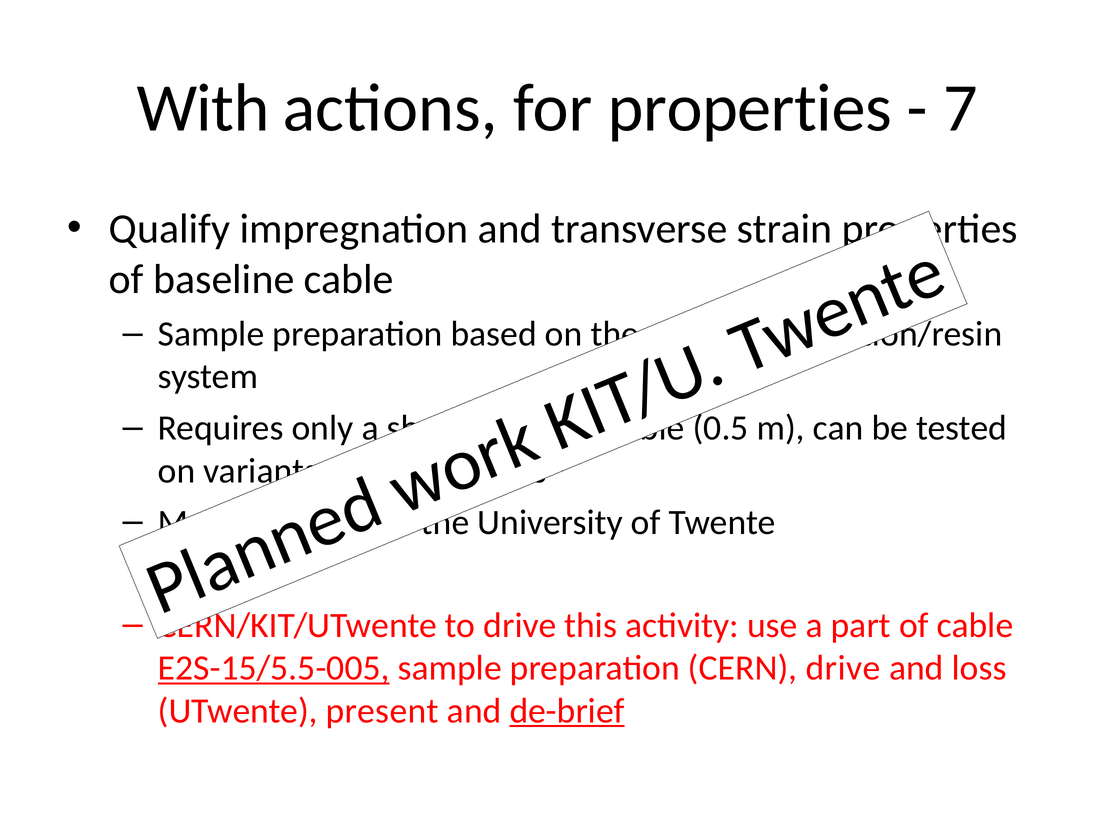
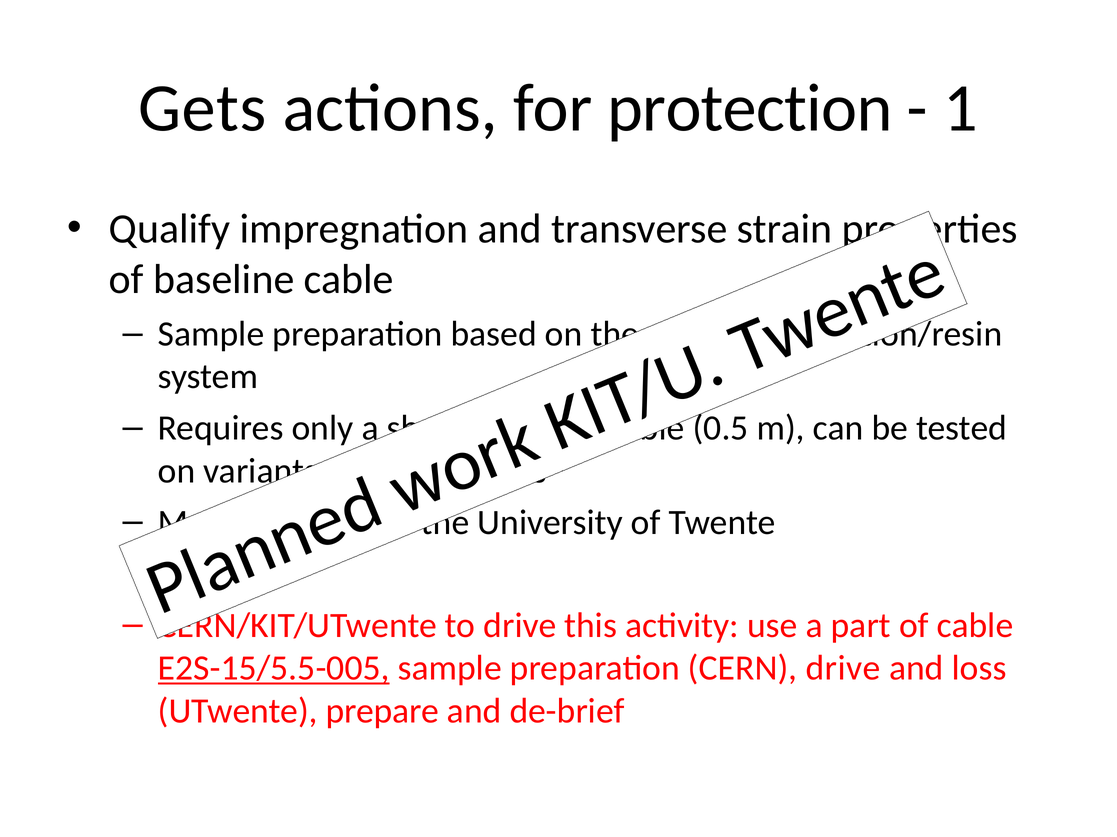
With: With -> Gets
for properties: properties -> protection
7: 7 -> 1
present: present -> prepare
de-brief underline: present -> none
